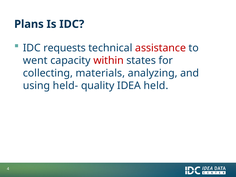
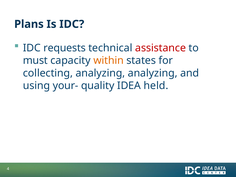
went: went -> must
within colour: red -> orange
collecting materials: materials -> analyzing
held-: held- -> your-
